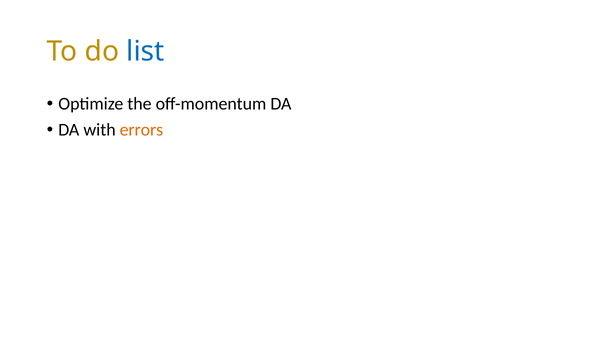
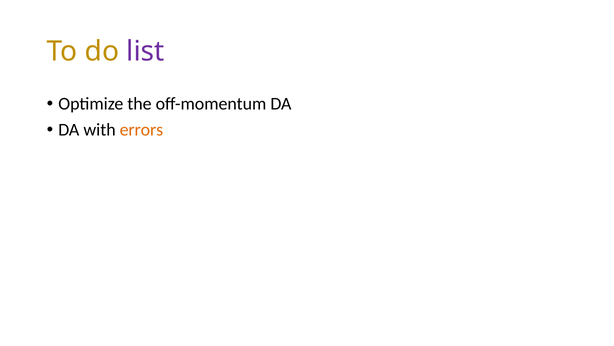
list colour: blue -> purple
